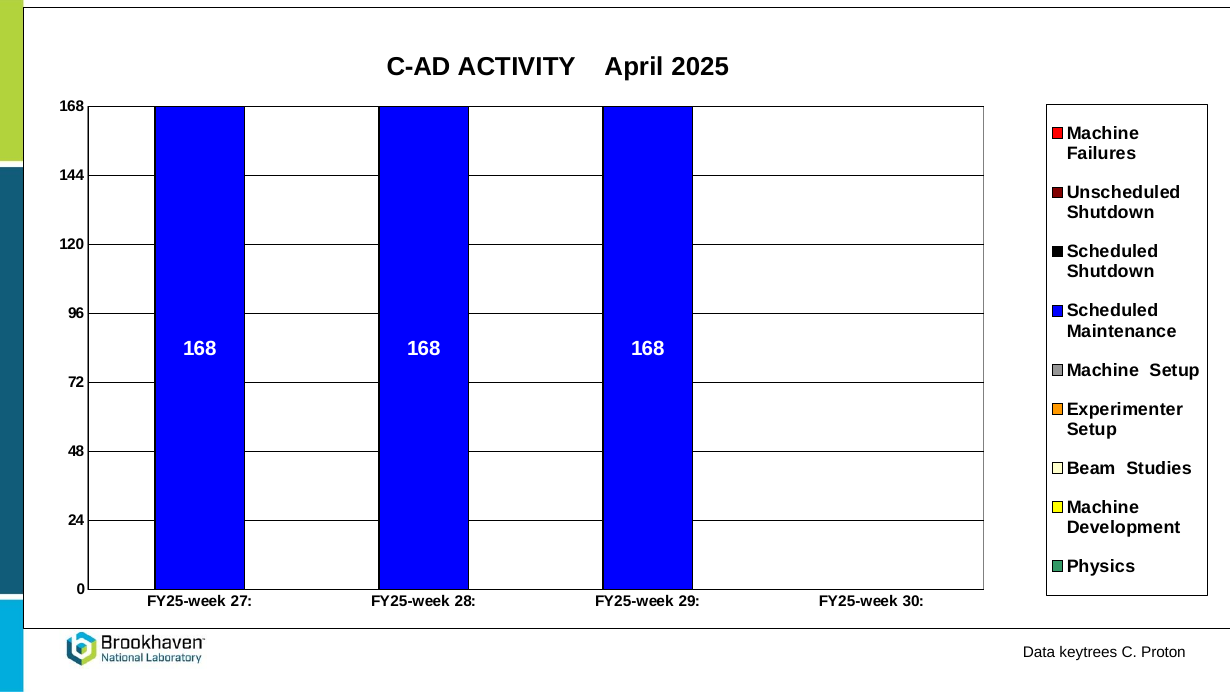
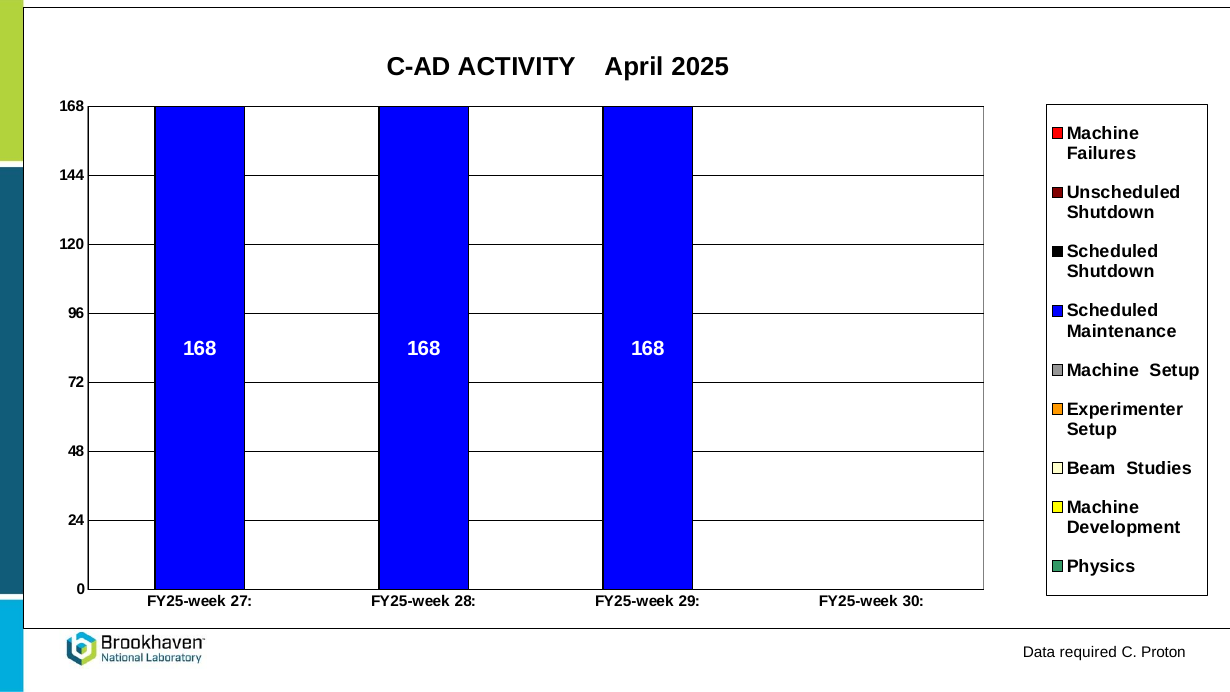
keytrees: keytrees -> required
